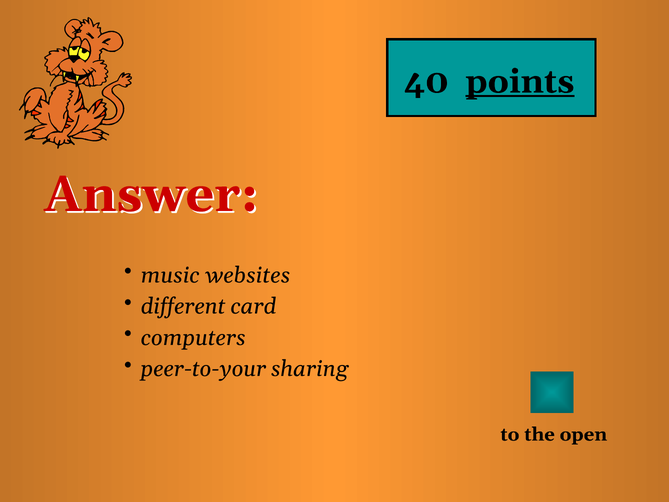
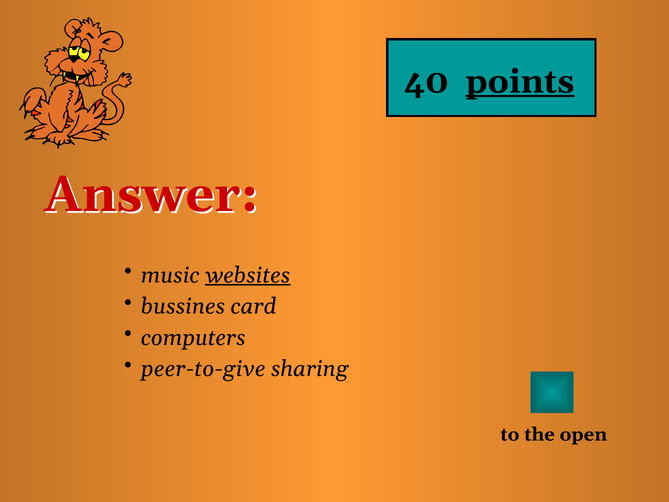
websites underline: none -> present
different: different -> bussines
peer-to-your: peer-to-your -> peer-to-give
